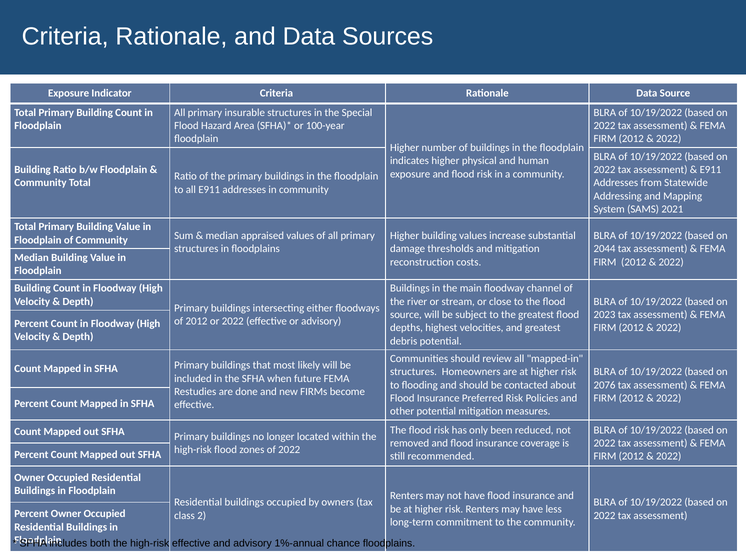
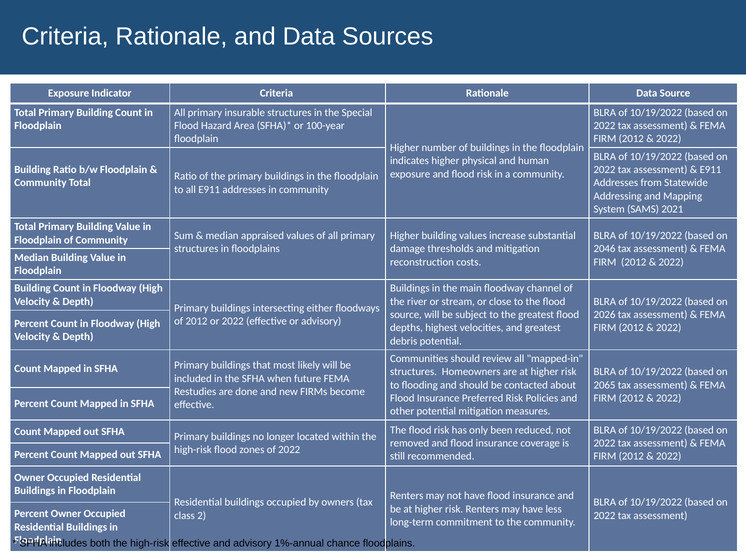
2044: 2044 -> 2046
2023: 2023 -> 2026
2076: 2076 -> 2065
